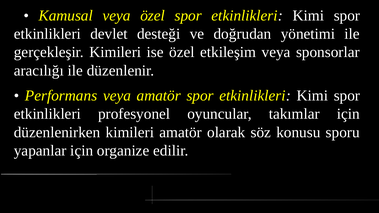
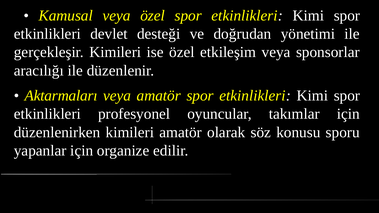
Performans: Performans -> Aktarmaları
